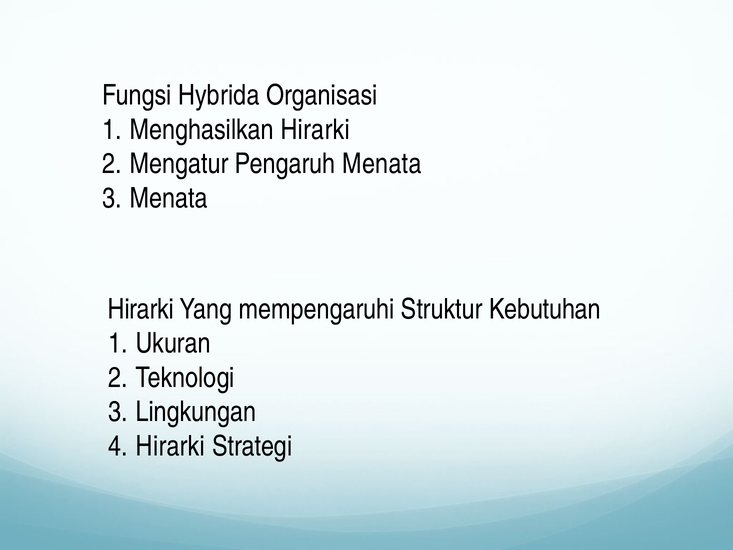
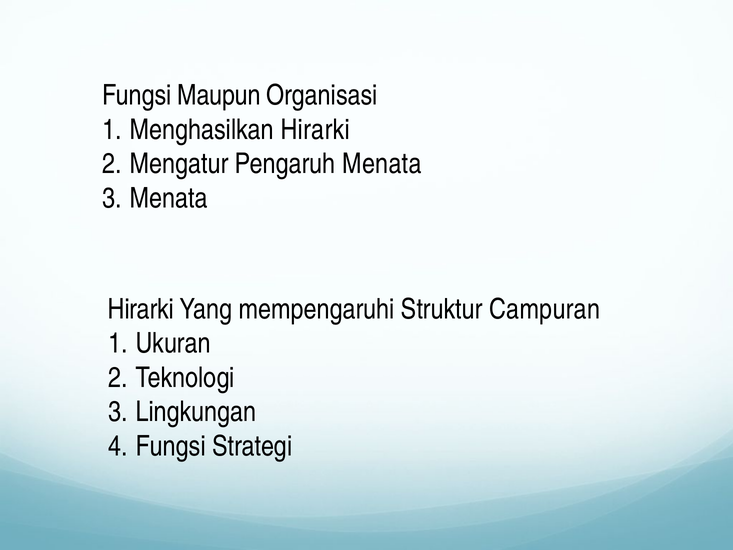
Hybrida: Hybrida -> Maupun
Kebutuhan: Kebutuhan -> Campuran
Hirarki at (171, 446): Hirarki -> Fungsi
